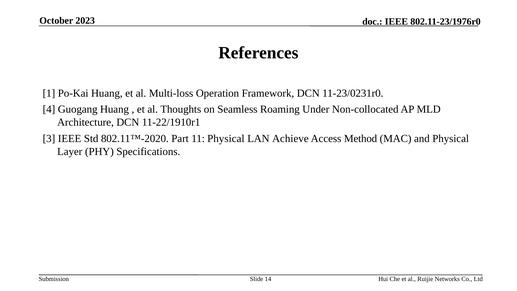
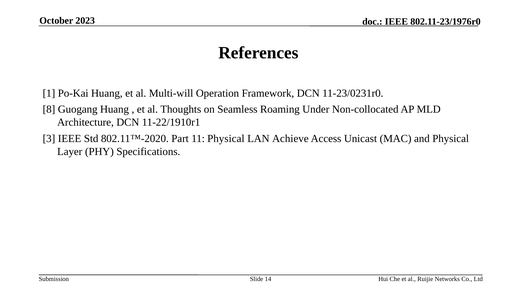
Multi-loss: Multi-loss -> Multi-will
4: 4 -> 8
Method: Method -> Unicast
